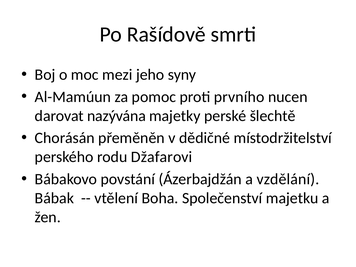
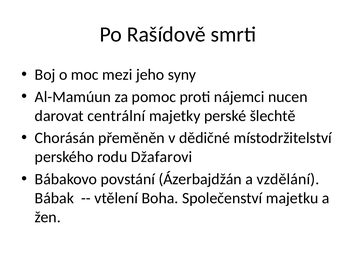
prvního: prvního -> nájemci
nazývána: nazývána -> centrální
